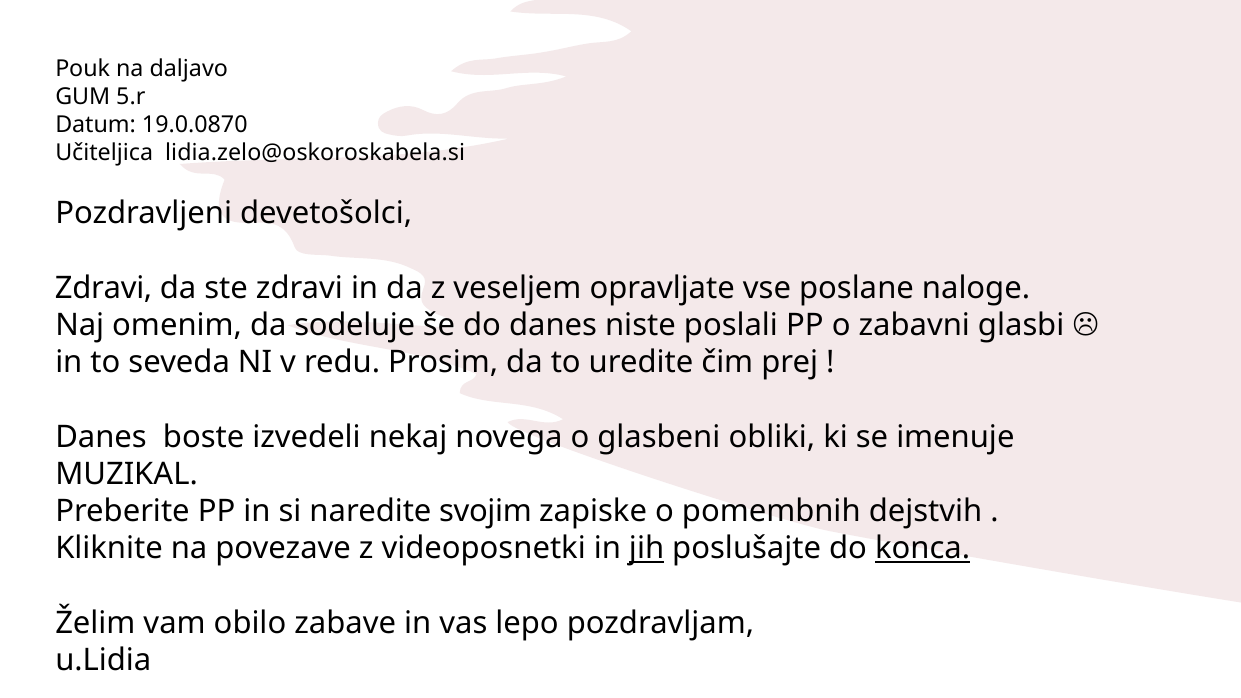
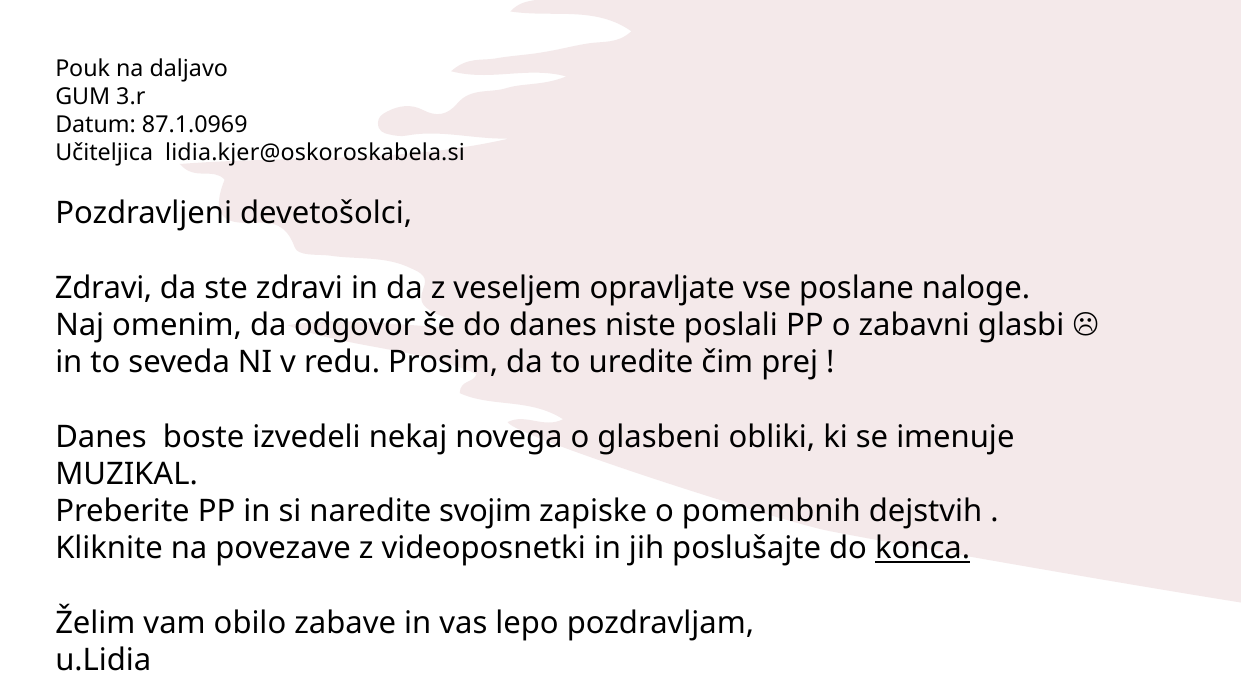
5.r: 5.r -> 3.r
19.0.0870: 19.0.0870 -> 87.1.0969
lidia.zelo@oskoroskabela.si: lidia.zelo@oskoroskabela.si -> lidia.kjer@oskoroskabela.si
sodeluje: sodeluje -> odgovor
jih underline: present -> none
